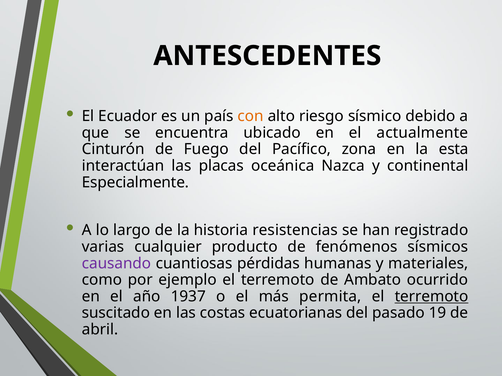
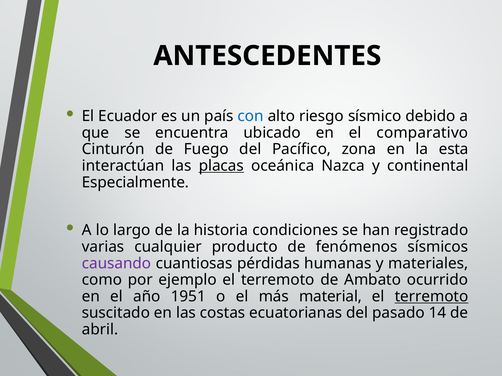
con colour: orange -> blue
actualmente: actualmente -> comparativo
placas underline: none -> present
resistencias: resistencias -> condiciones
1937: 1937 -> 1951
permita: permita -> material
19: 19 -> 14
